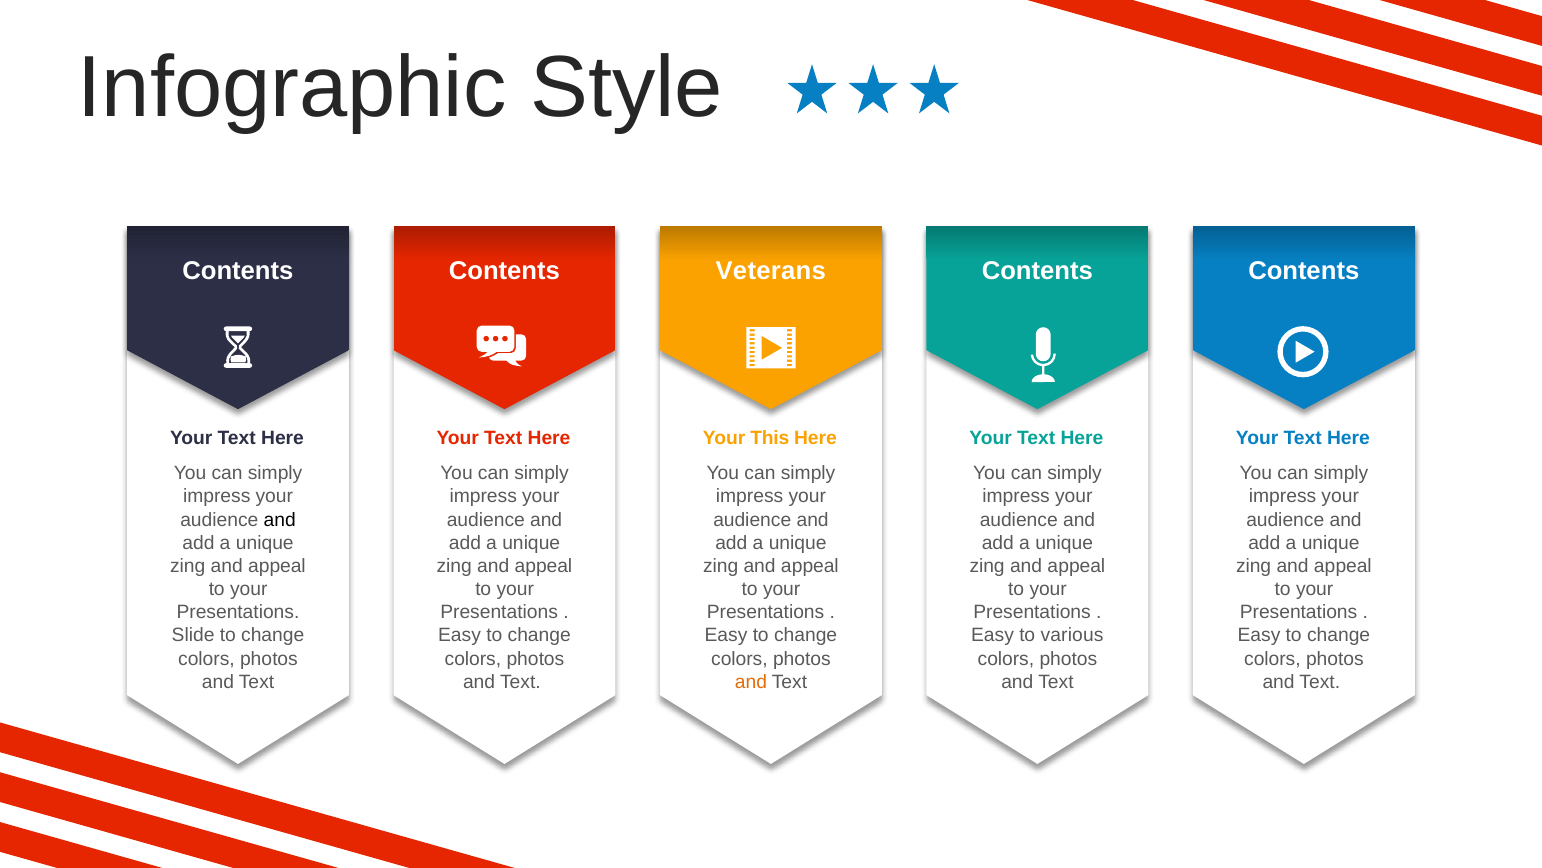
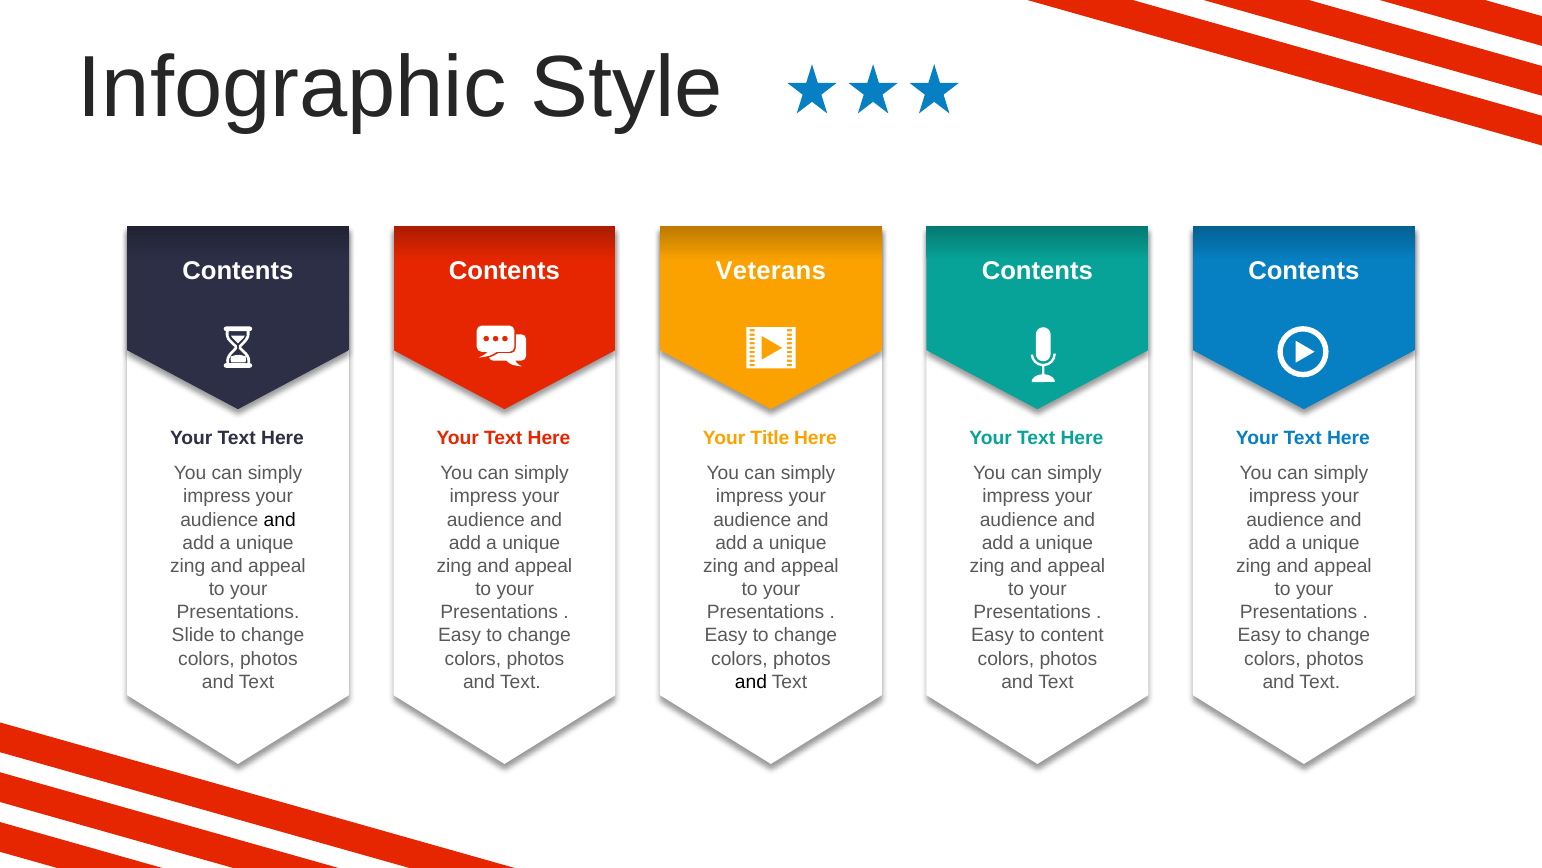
This: This -> Title
various: various -> content
and at (751, 681) colour: orange -> black
